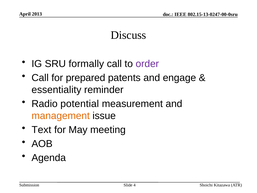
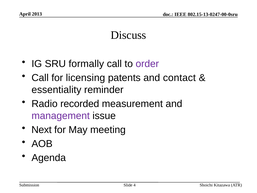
prepared: prepared -> licensing
engage: engage -> contact
potential: potential -> recorded
management colour: orange -> purple
Text: Text -> Next
